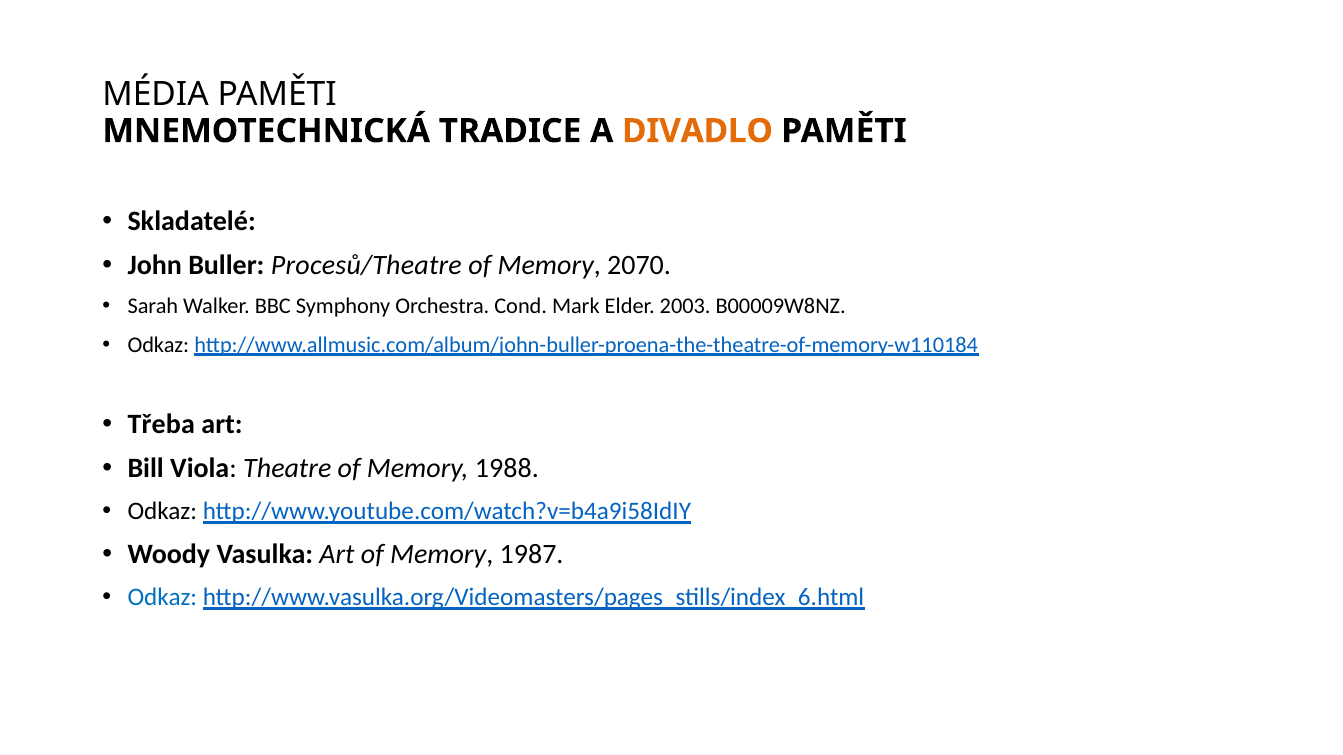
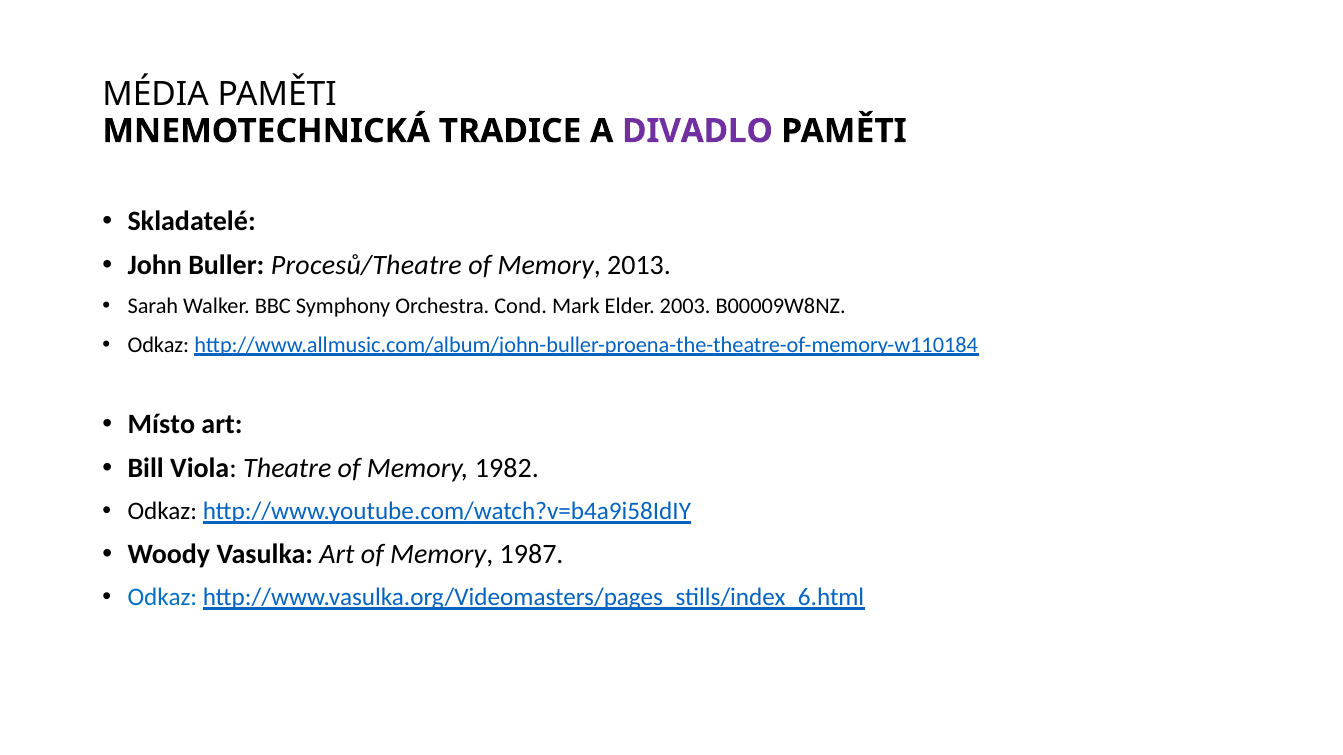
DIVADLO colour: orange -> purple
2070: 2070 -> 2013
Třeba: Třeba -> Místo
1988: 1988 -> 1982
